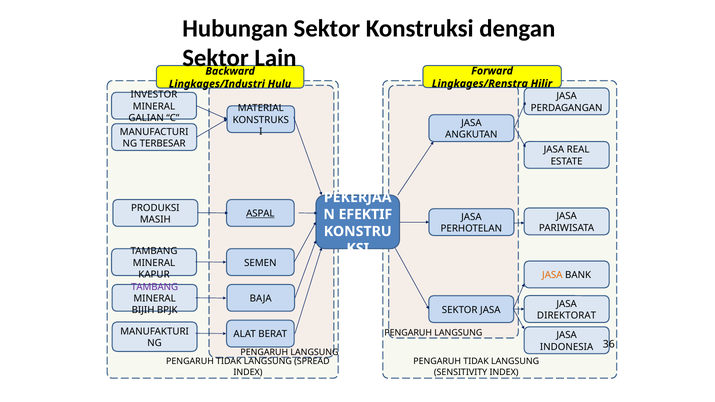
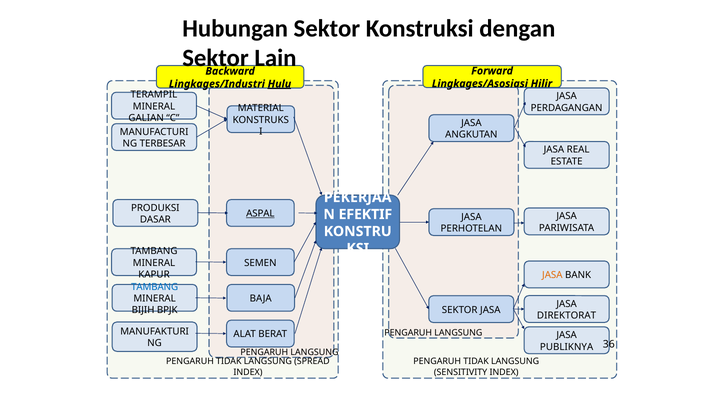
Lingkages/Renstra: Lingkages/Renstra -> Lingkages/Asosiasi
Hulu underline: none -> present
INVESTOR: INVESTOR -> TERAMPIL
MASIH: MASIH -> DASAR
TAMBANG at (155, 287) colour: purple -> blue
INDONESIA: INDONESIA -> PUBLIKNYA
